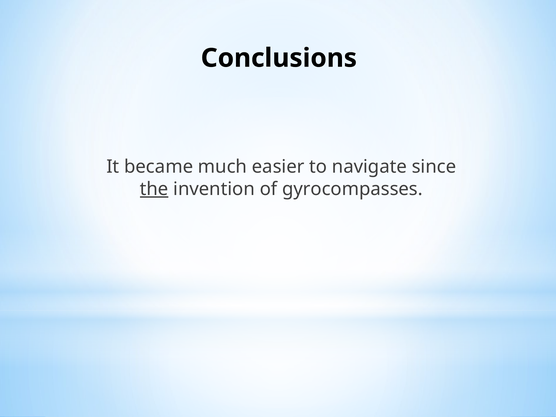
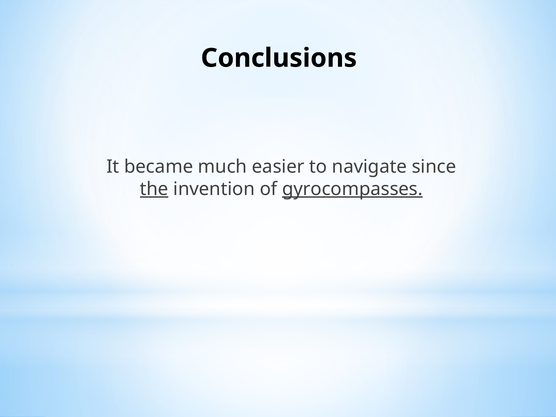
gyrocompasses underline: none -> present
